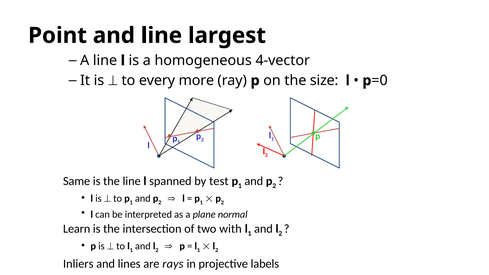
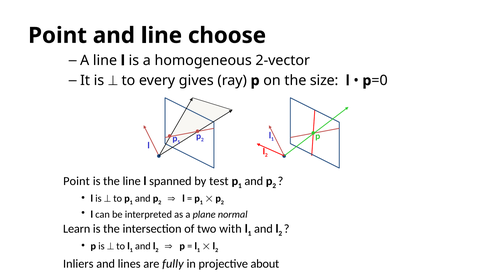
largest: largest -> choose
4-vector: 4-vector -> 2-vector
more: more -> gives
Same at (77, 181): Same -> Point
rays: rays -> fully
labels: labels -> about
